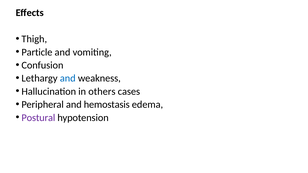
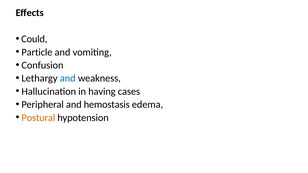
Thigh: Thigh -> Could
others: others -> having
Postural colour: purple -> orange
